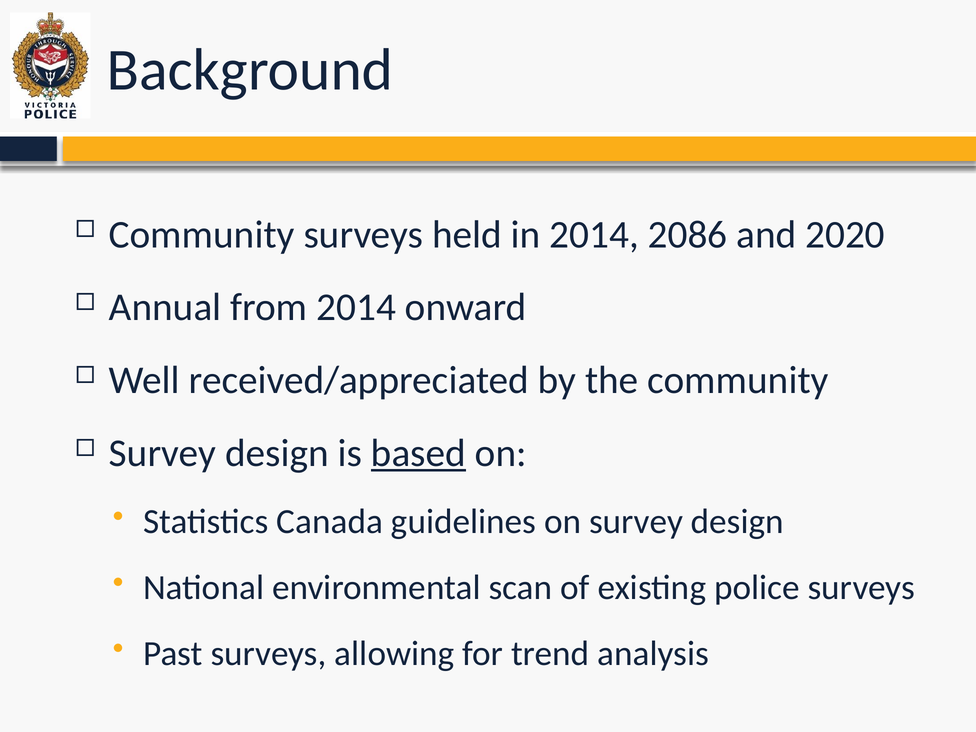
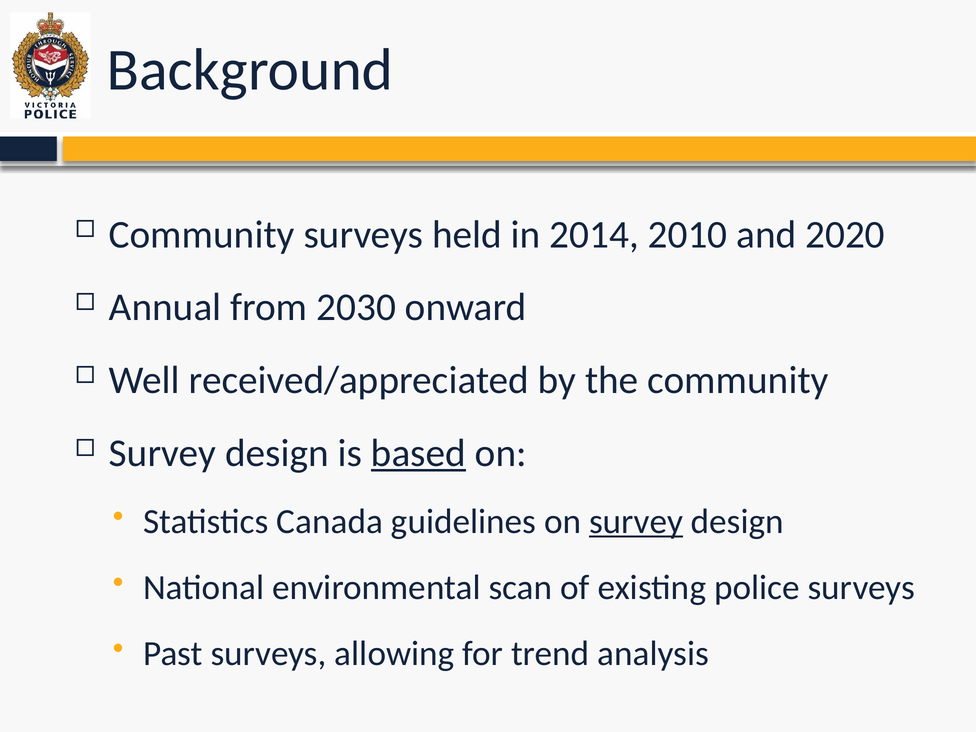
2086: 2086 -> 2010
from 2014: 2014 -> 2030
survey at (636, 522) underline: none -> present
